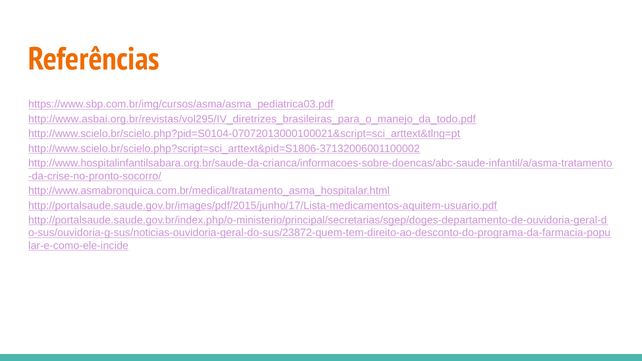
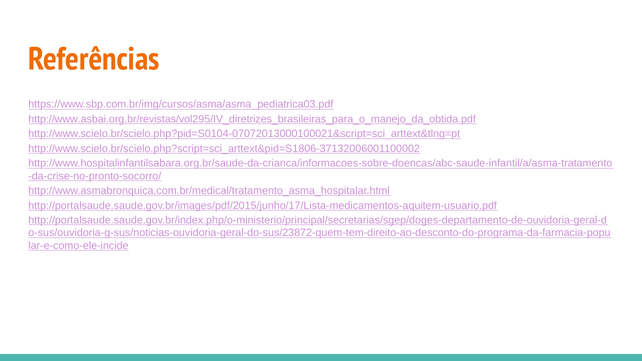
http://www.asbai.org.br/revistas/vol295/IV_diretrizes_brasileiras_para_o_manejo_da_todo.pdf: http://www.asbai.org.br/revistas/vol295/IV_diretrizes_brasileiras_para_o_manejo_da_todo.pdf -> http://www.asbai.org.br/revistas/vol295/IV_diretrizes_brasileiras_para_o_manejo_da_obtida.pdf
